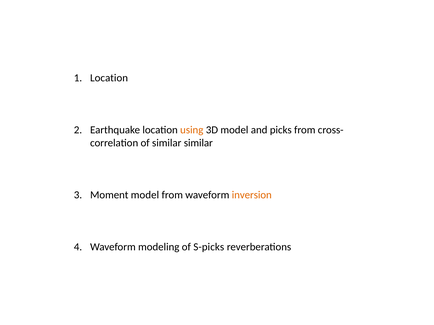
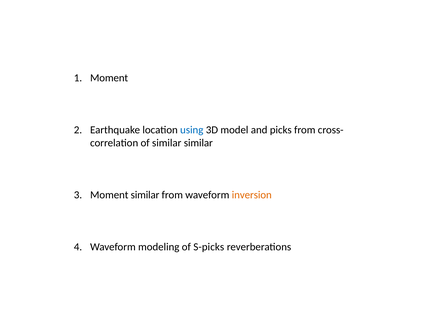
Location at (109, 78): Location -> Moment
using colour: orange -> blue
Moment model: model -> similar
